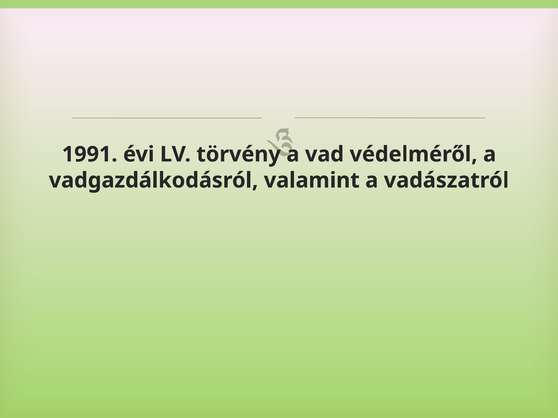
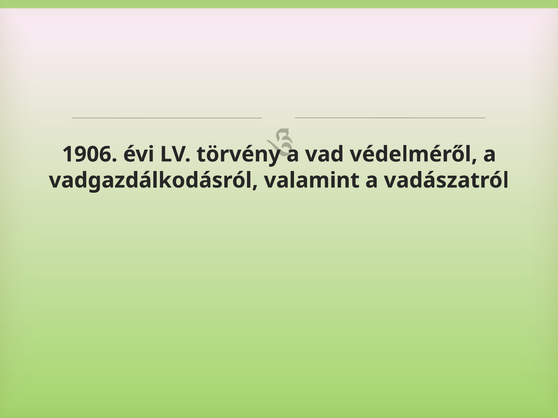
1991: 1991 -> 1906
